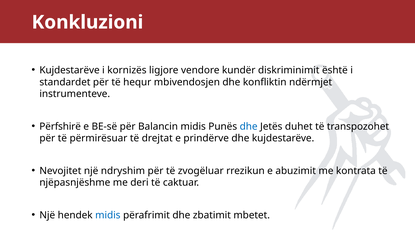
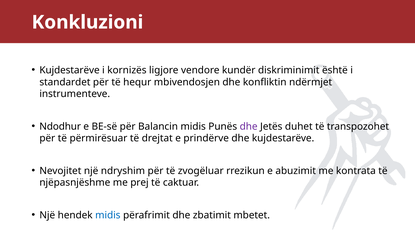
Përfshirë: Përfshirë -> Ndodhur
dhe at (249, 127) colour: blue -> purple
deri: deri -> prej
